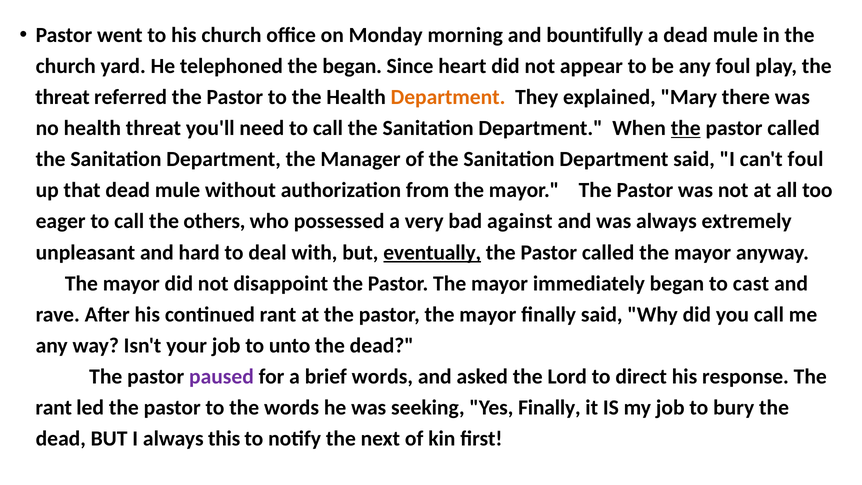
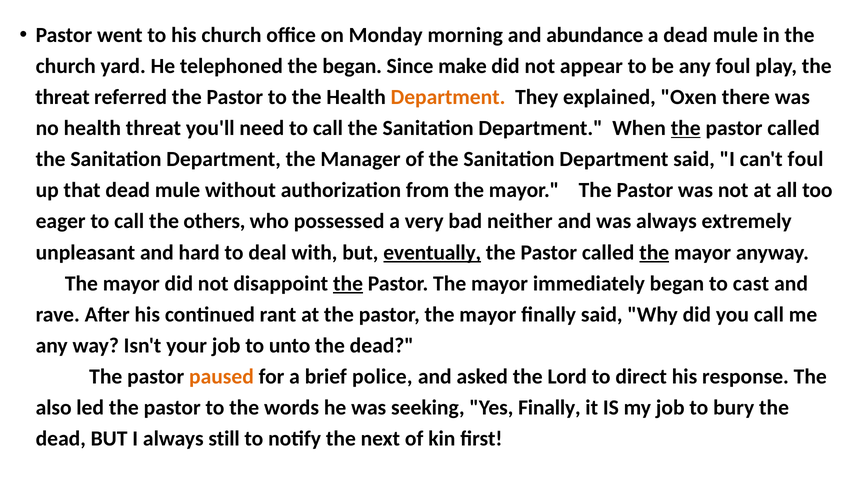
bountifully: bountifully -> abundance
heart: heart -> make
Mary: Mary -> Oxen
against: against -> neither
the at (654, 252) underline: none -> present
the at (348, 283) underline: none -> present
paused colour: purple -> orange
brief words: words -> police
rant at (54, 407): rant -> also
this: this -> still
